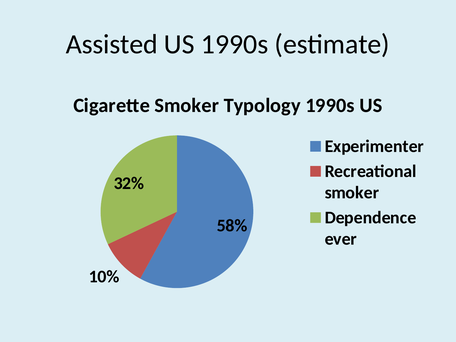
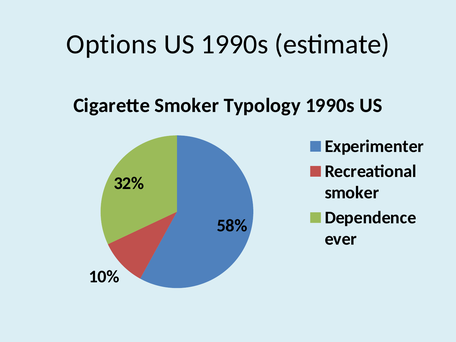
Assisted: Assisted -> Options
